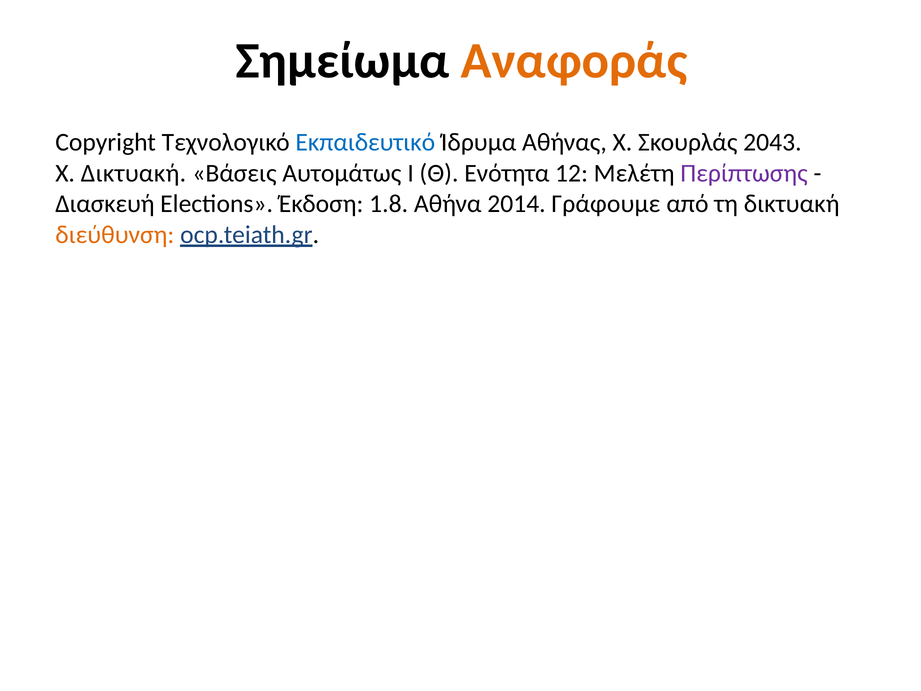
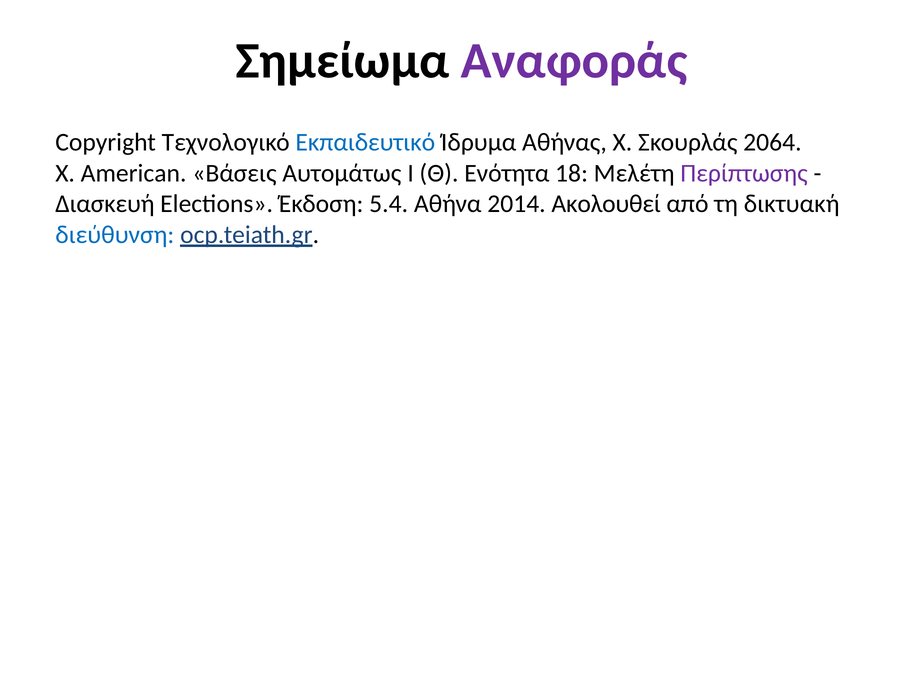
Αναφοράς colour: orange -> purple
2043: 2043 -> 2064
Χ Δικτυακή: Δικτυακή -> American
12: 12 -> 18
1.8: 1.8 -> 5.4
Γράφουμε: Γράφουμε -> Ακολουθεί
διεύθυνση colour: orange -> blue
